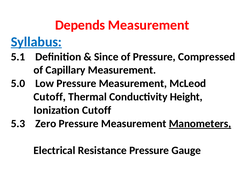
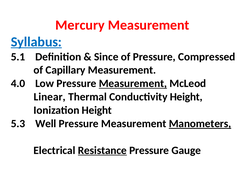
Depends: Depends -> Mercury
5.0: 5.0 -> 4.0
Measurement at (133, 84) underline: none -> present
Cutoff at (50, 97): Cutoff -> Linear
Ionization Cutoff: Cutoff -> Height
Zero: Zero -> Well
Resistance underline: none -> present
